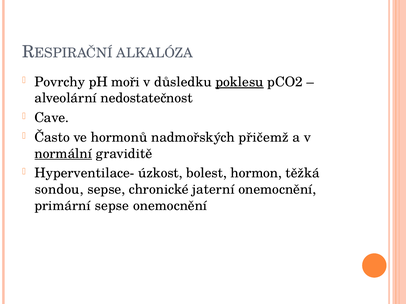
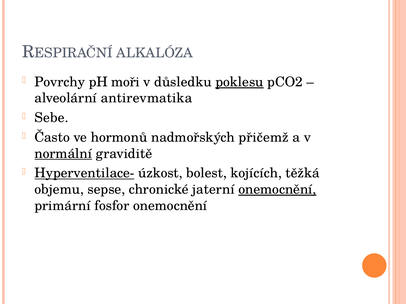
nedostatečnost: nedostatečnost -> antirevmatika
Cave: Cave -> Sebe
Hyperventilace- underline: none -> present
hormon: hormon -> kojících
sondou: sondou -> objemu
onemocnění at (277, 190) underline: none -> present
primární sepse: sepse -> fosfor
